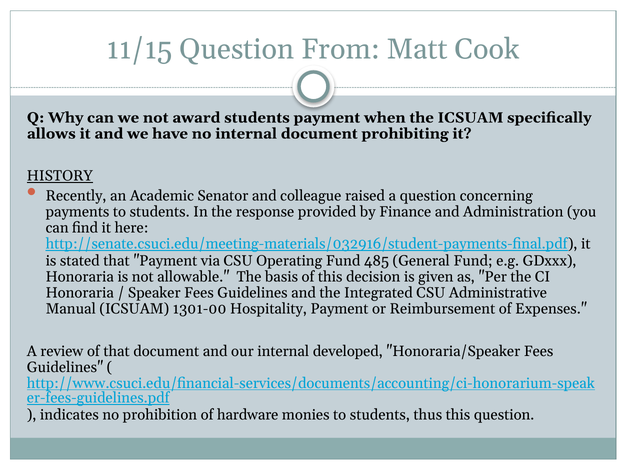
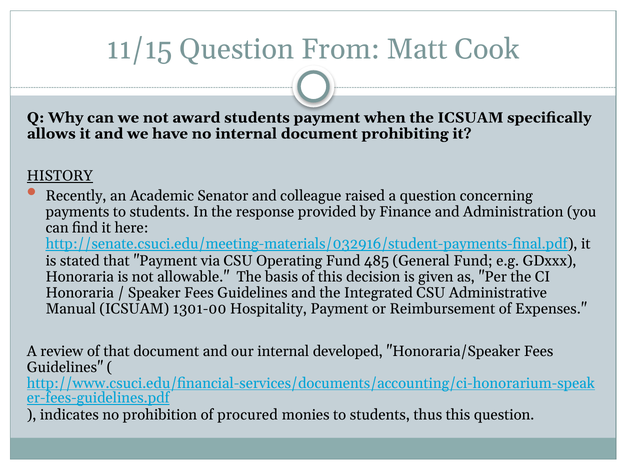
hardware: hardware -> procured
